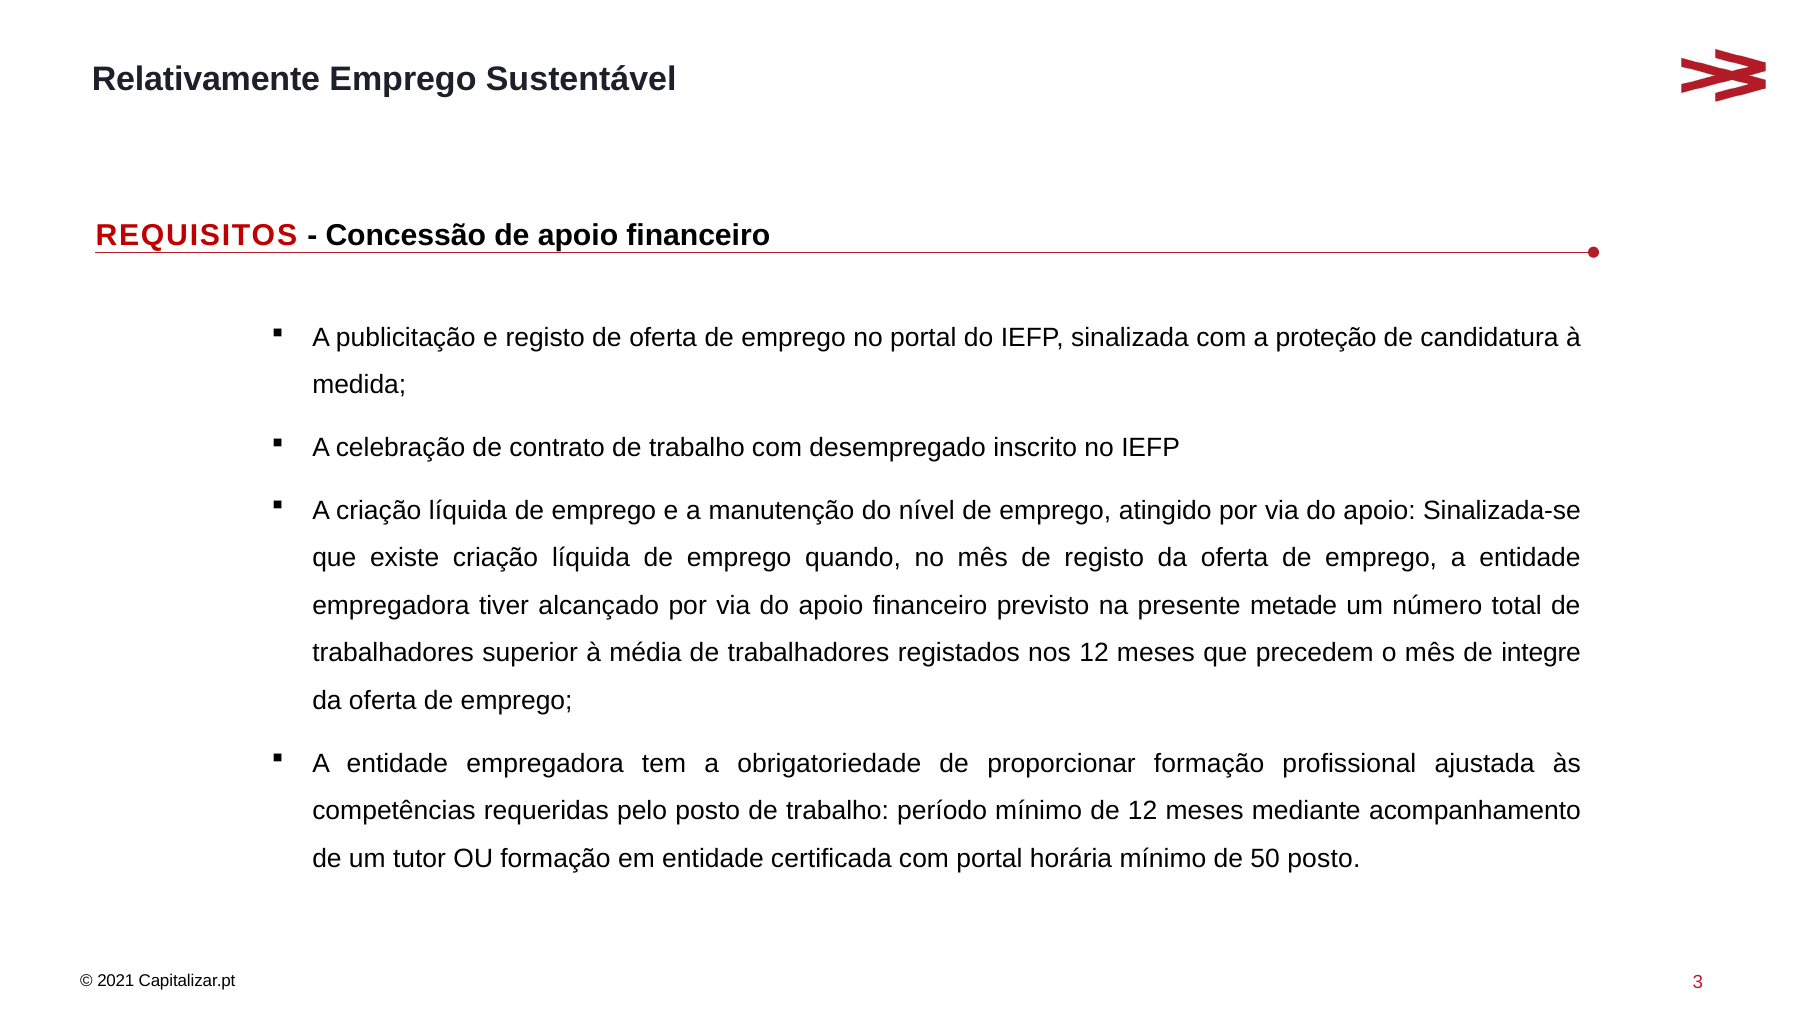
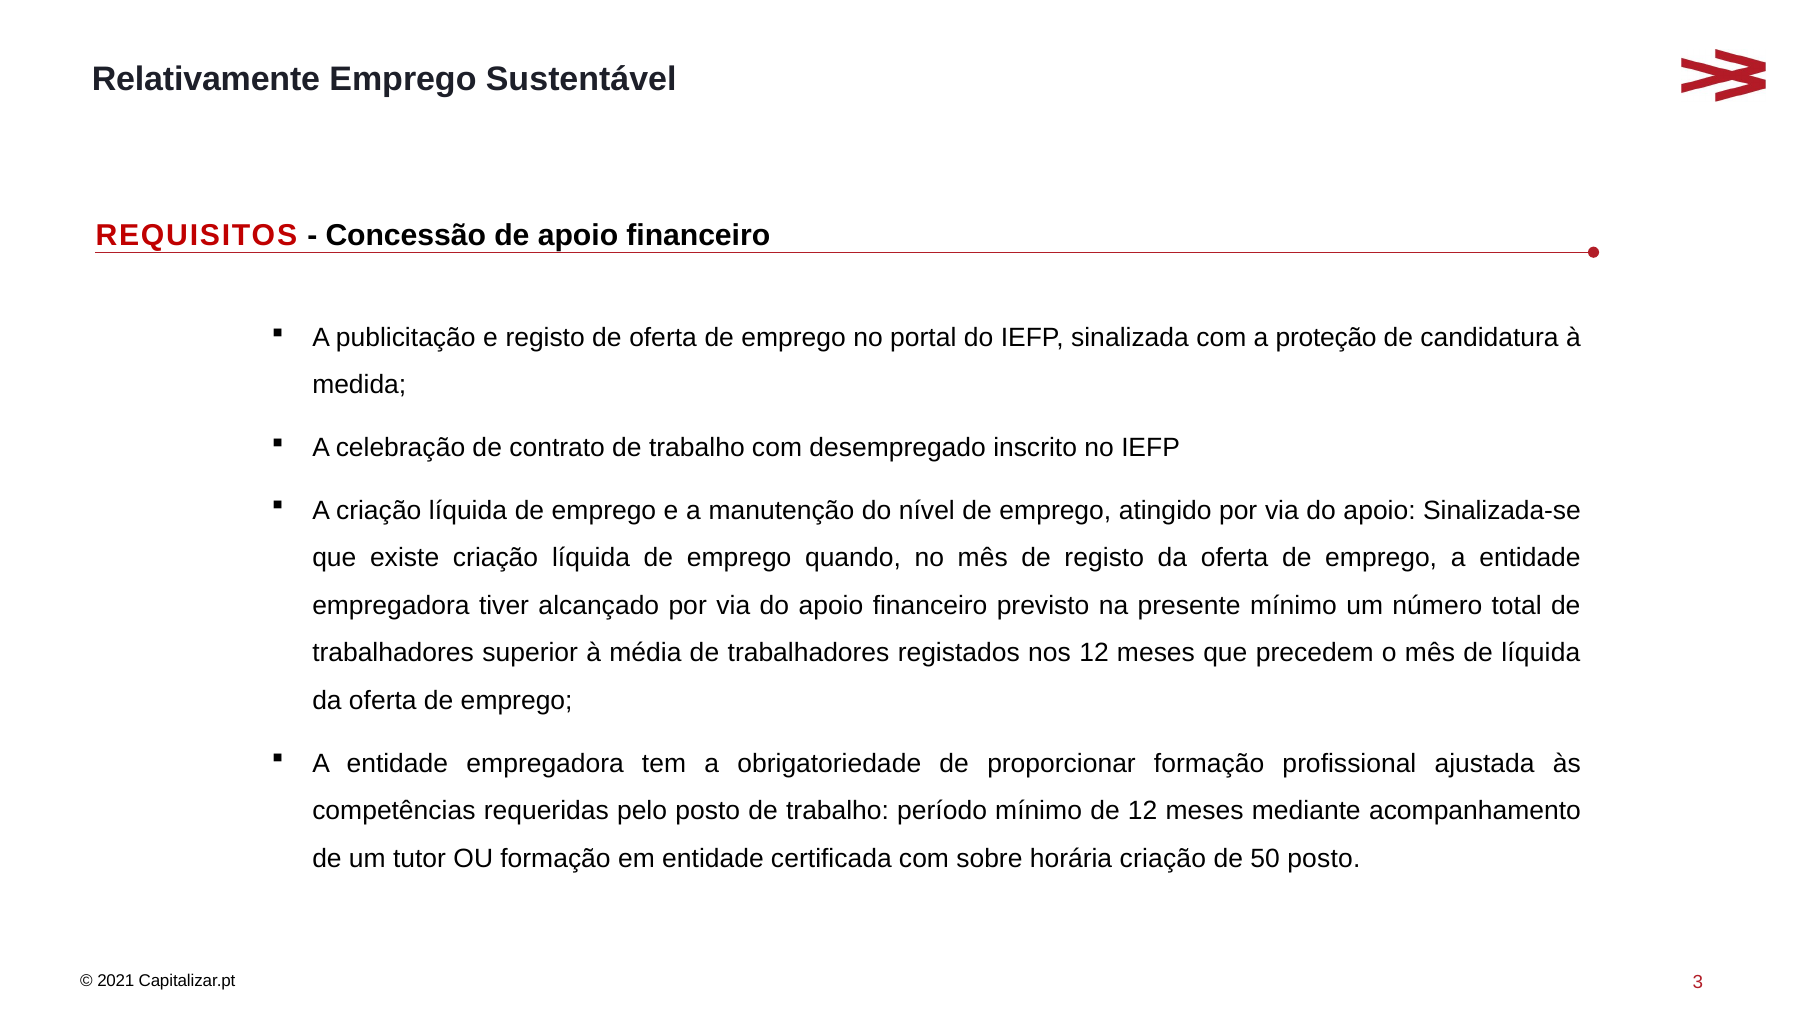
presente metade: metade -> mínimo
de integre: integre -> líquida
com portal: portal -> sobre
horária mínimo: mínimo -> criação
